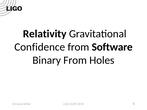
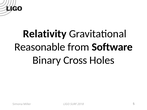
Confidence: Confidence -> Reasonable
Binary From: From -> Cross
